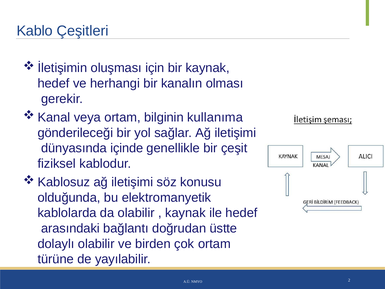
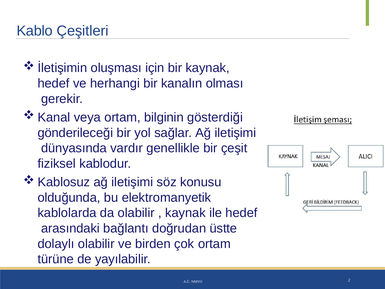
kullanıma: kullanıma -> gösterdiği
içinde: içinde -> vardır
